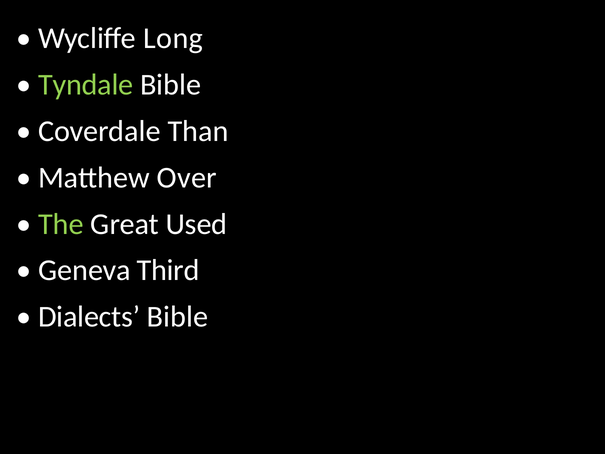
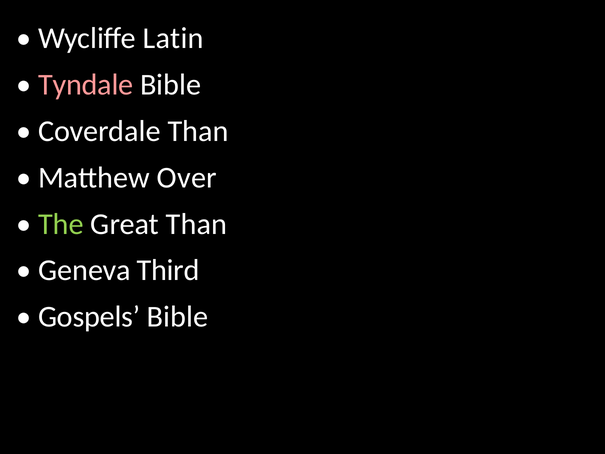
Long: Long -> Latin
Tyndale colour: light green -> pink
Great Used: Used -> Than
Dialects: Dialects -> Gospels
